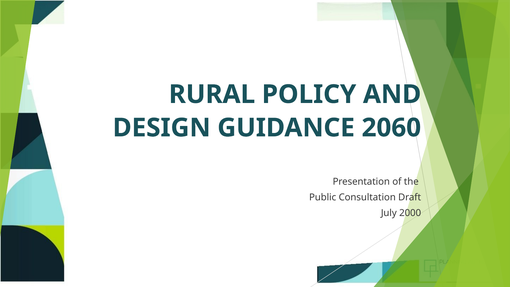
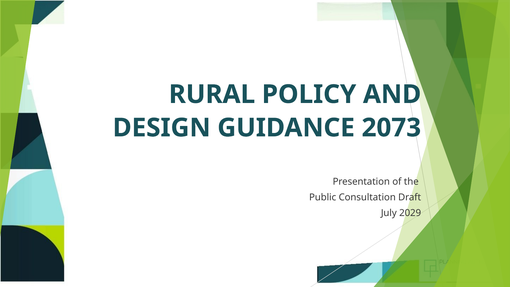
2060: 2060 -> 2073
2000: 2000 -> 2029
